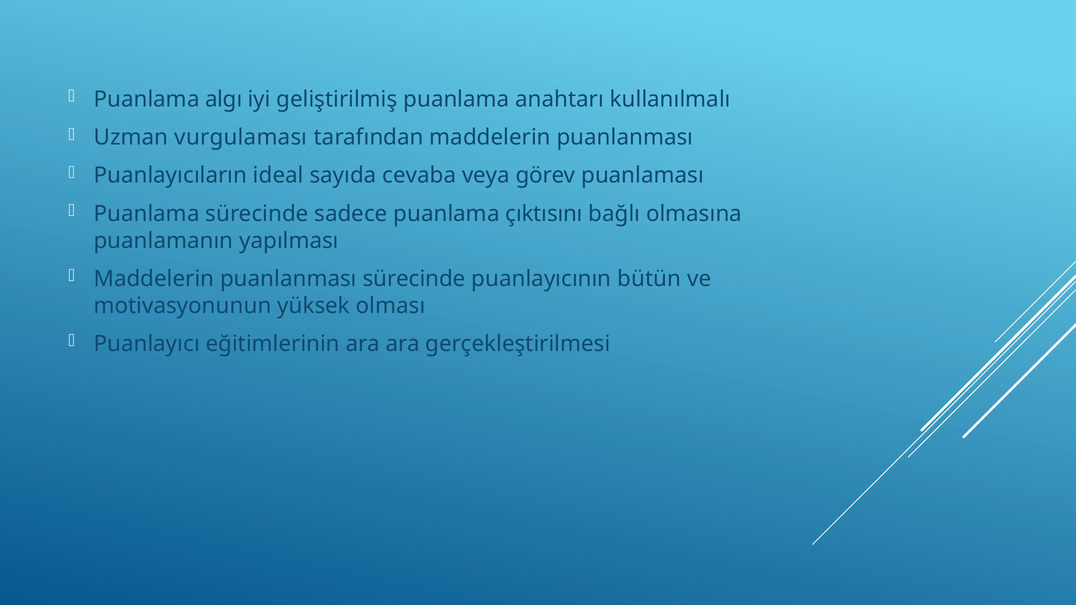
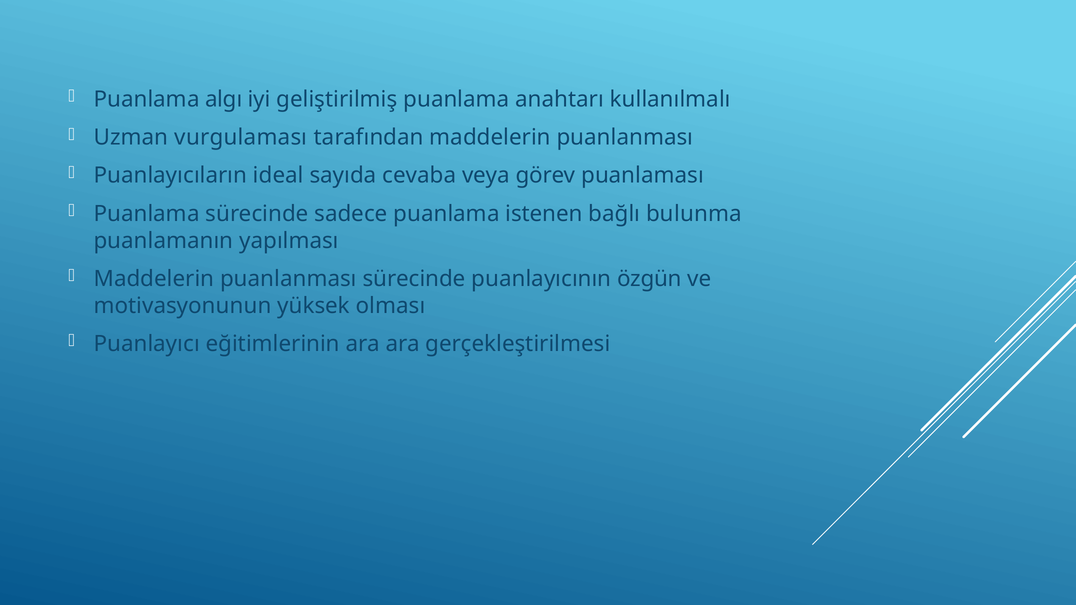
çıktısını: çıktısını -> istenen
olmasına: olmasına -> bulunma
bütün: bütün -> özgün
